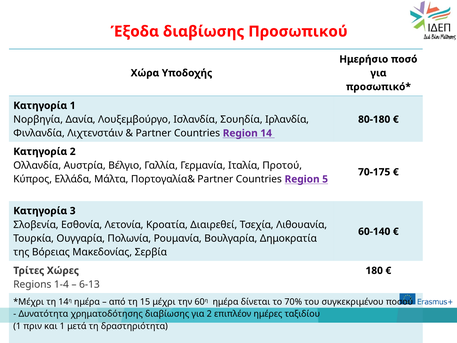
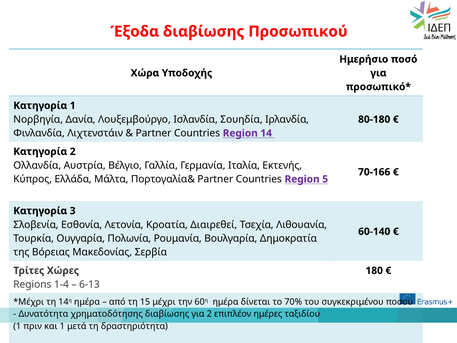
Προτού: Προτού -> Εκτενής
70-175: 70-175 -> 70-166
